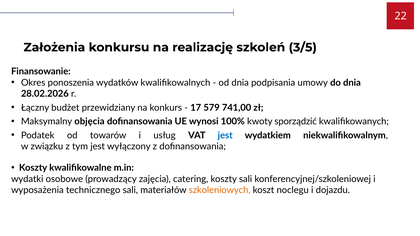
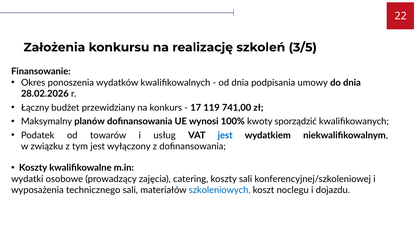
579: 579 -> 119
objęcia: objęcia -> planów
szkoleniowych colour: orange -> blue
